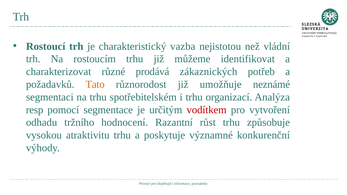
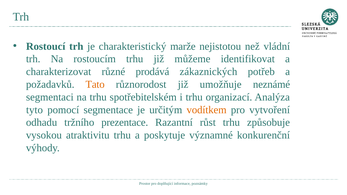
vazba: vazba -> marže
resp: resp -> tyto
vodítkem colour: red -> orange
hodnocení: hodnocení -> prezentace
